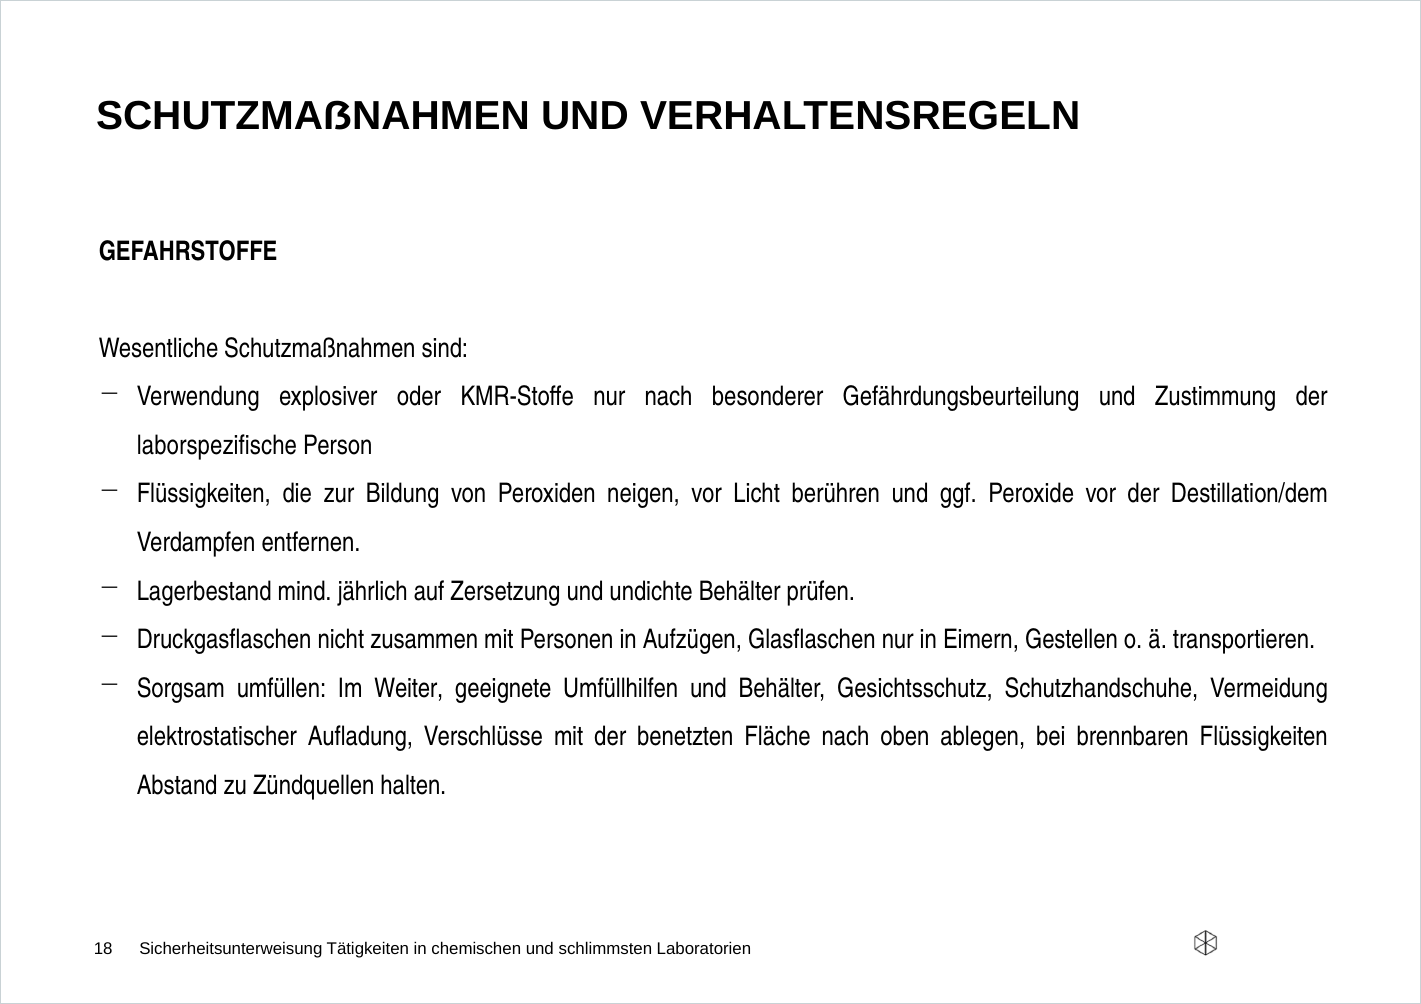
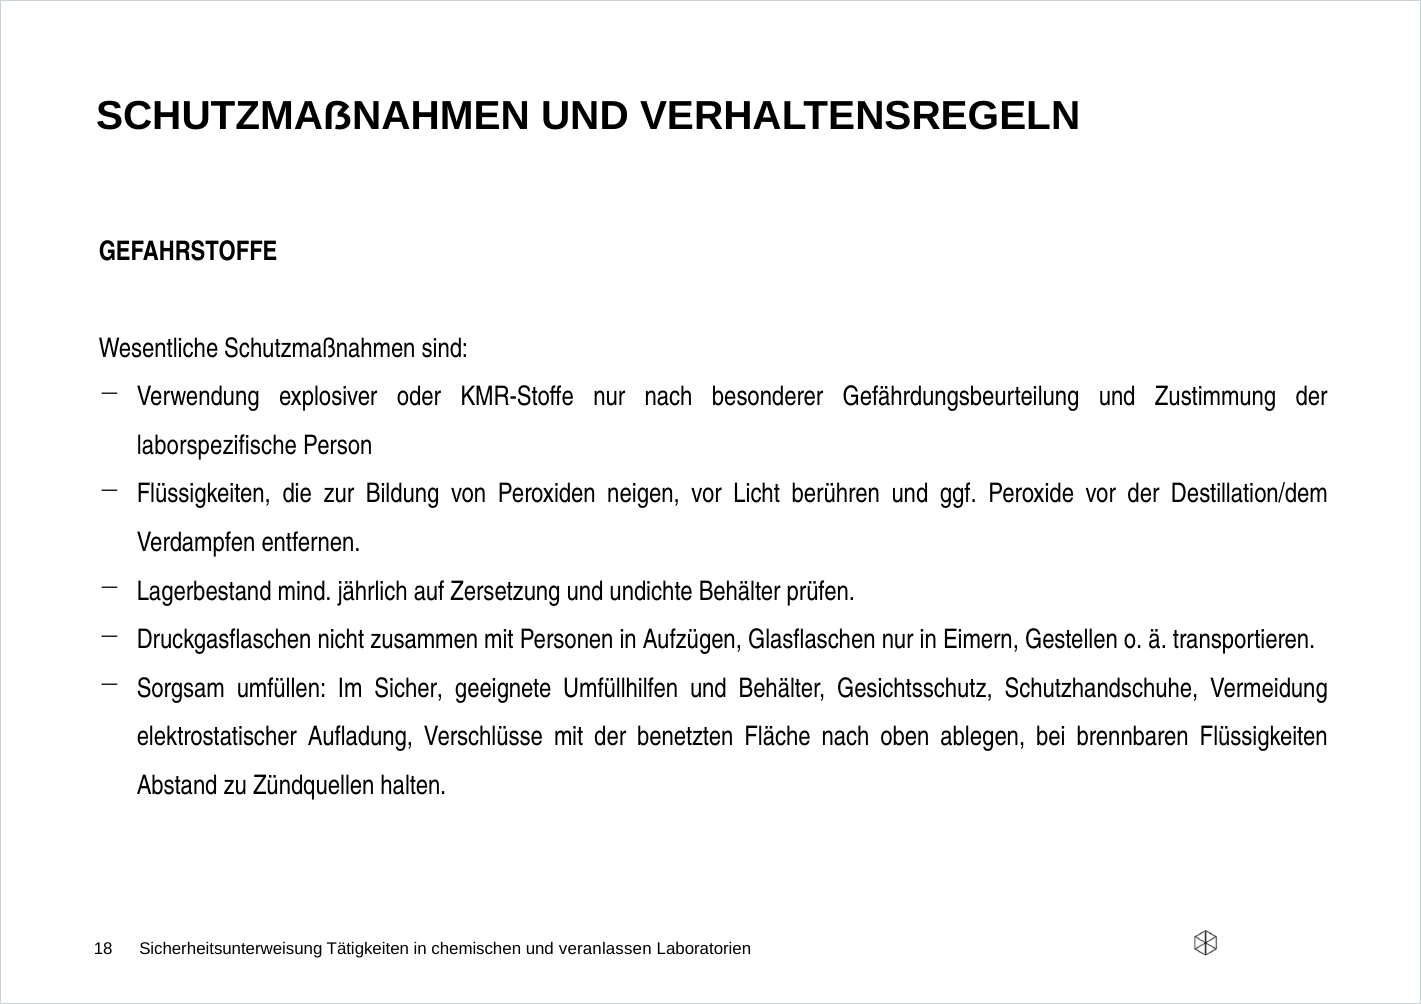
Weiter: Weiter -> Sicher
schlimmsten: schlimmsten -> veranlassen
